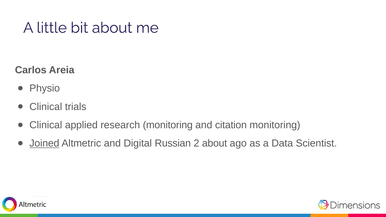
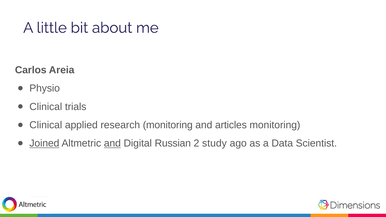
citation: citation -> articles
and at (112, 143) underline: none -> present
2 about: about -> study
